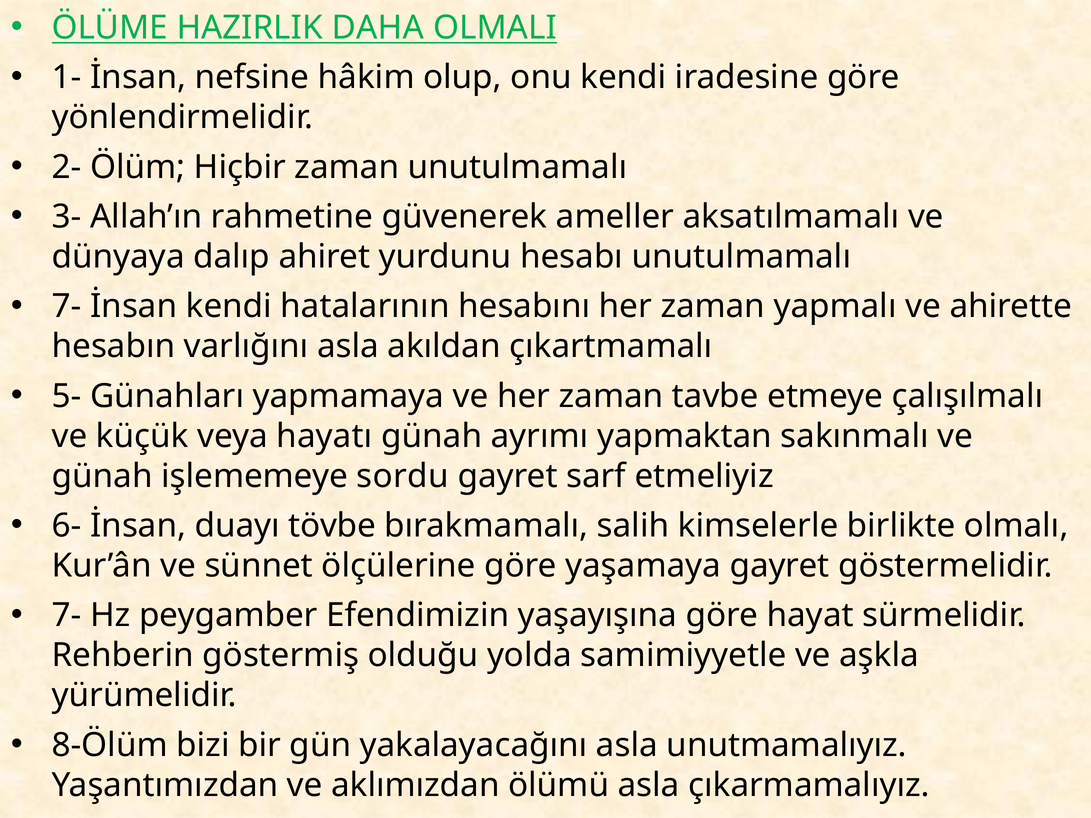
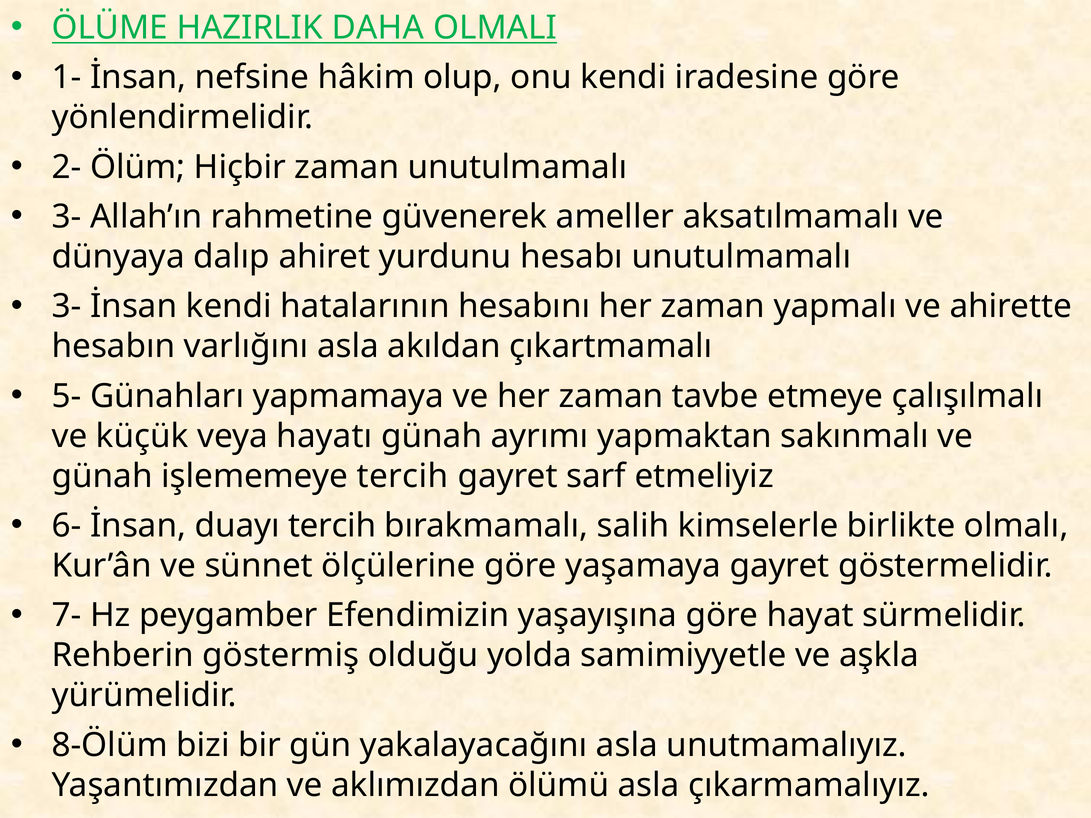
7- at (67, 307): 7- -> 3-
işlememeye sordu: sordu -> tercih
duayı tövbe: tövbe -> tercih
